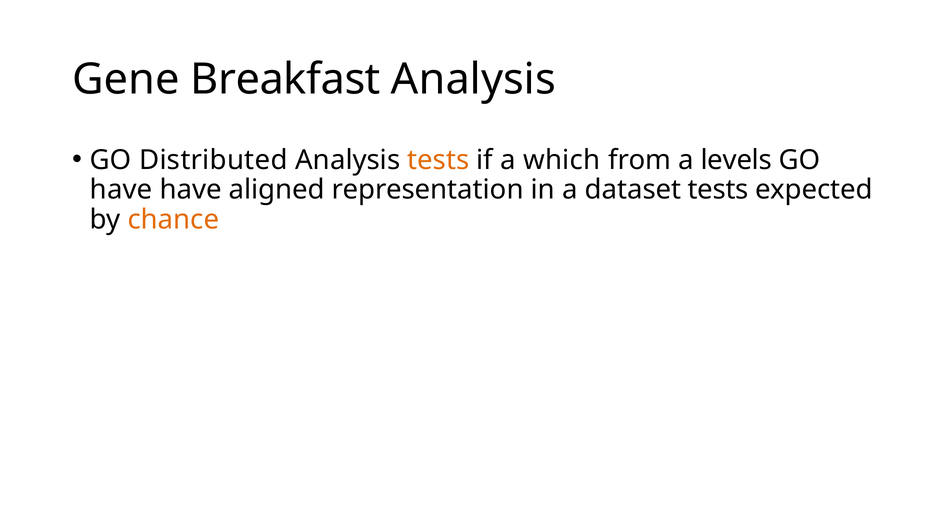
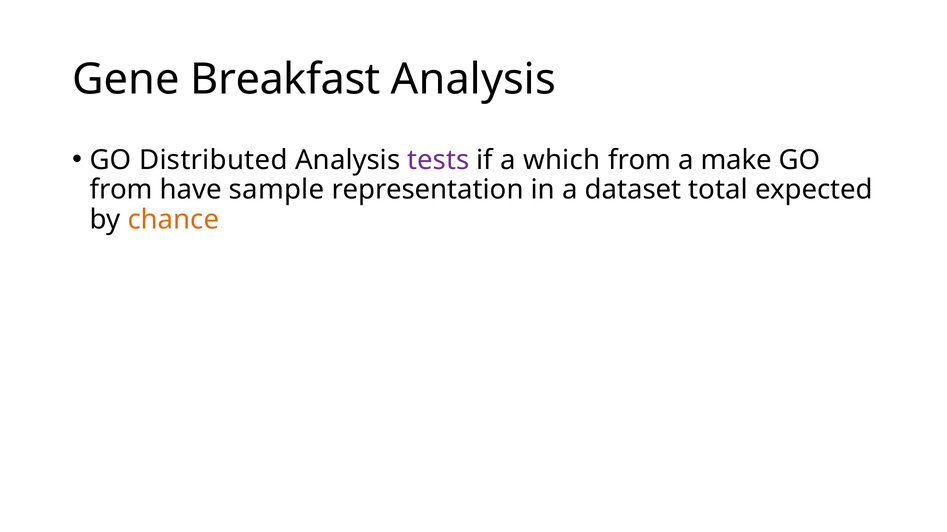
tests at (438, 160) colour: orange -> purple
levels: levels -> make
have at (121, 190): have -> from
aligned: aligned -> sample
dataset tests: tests -> total
